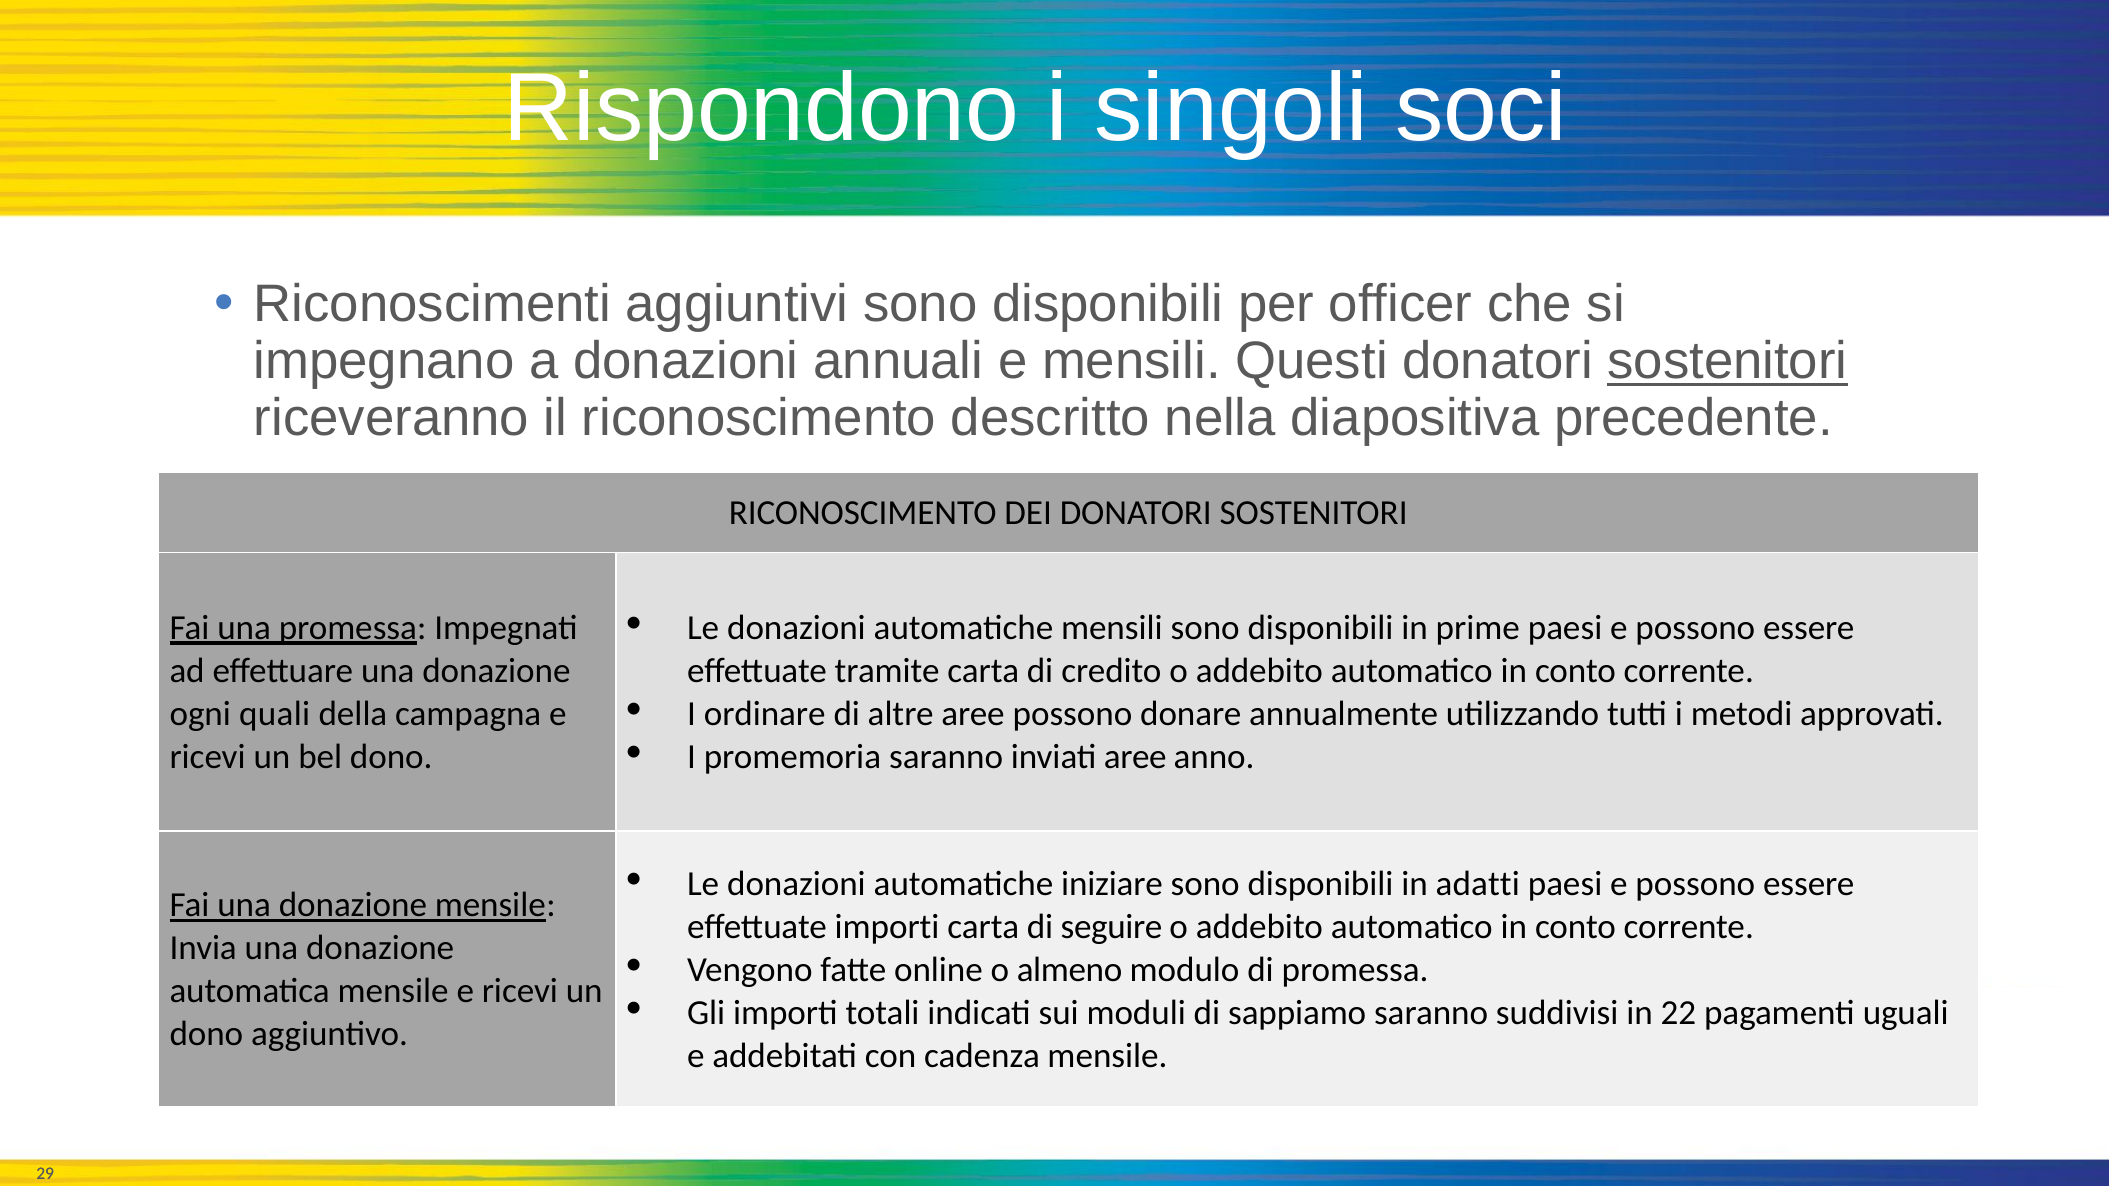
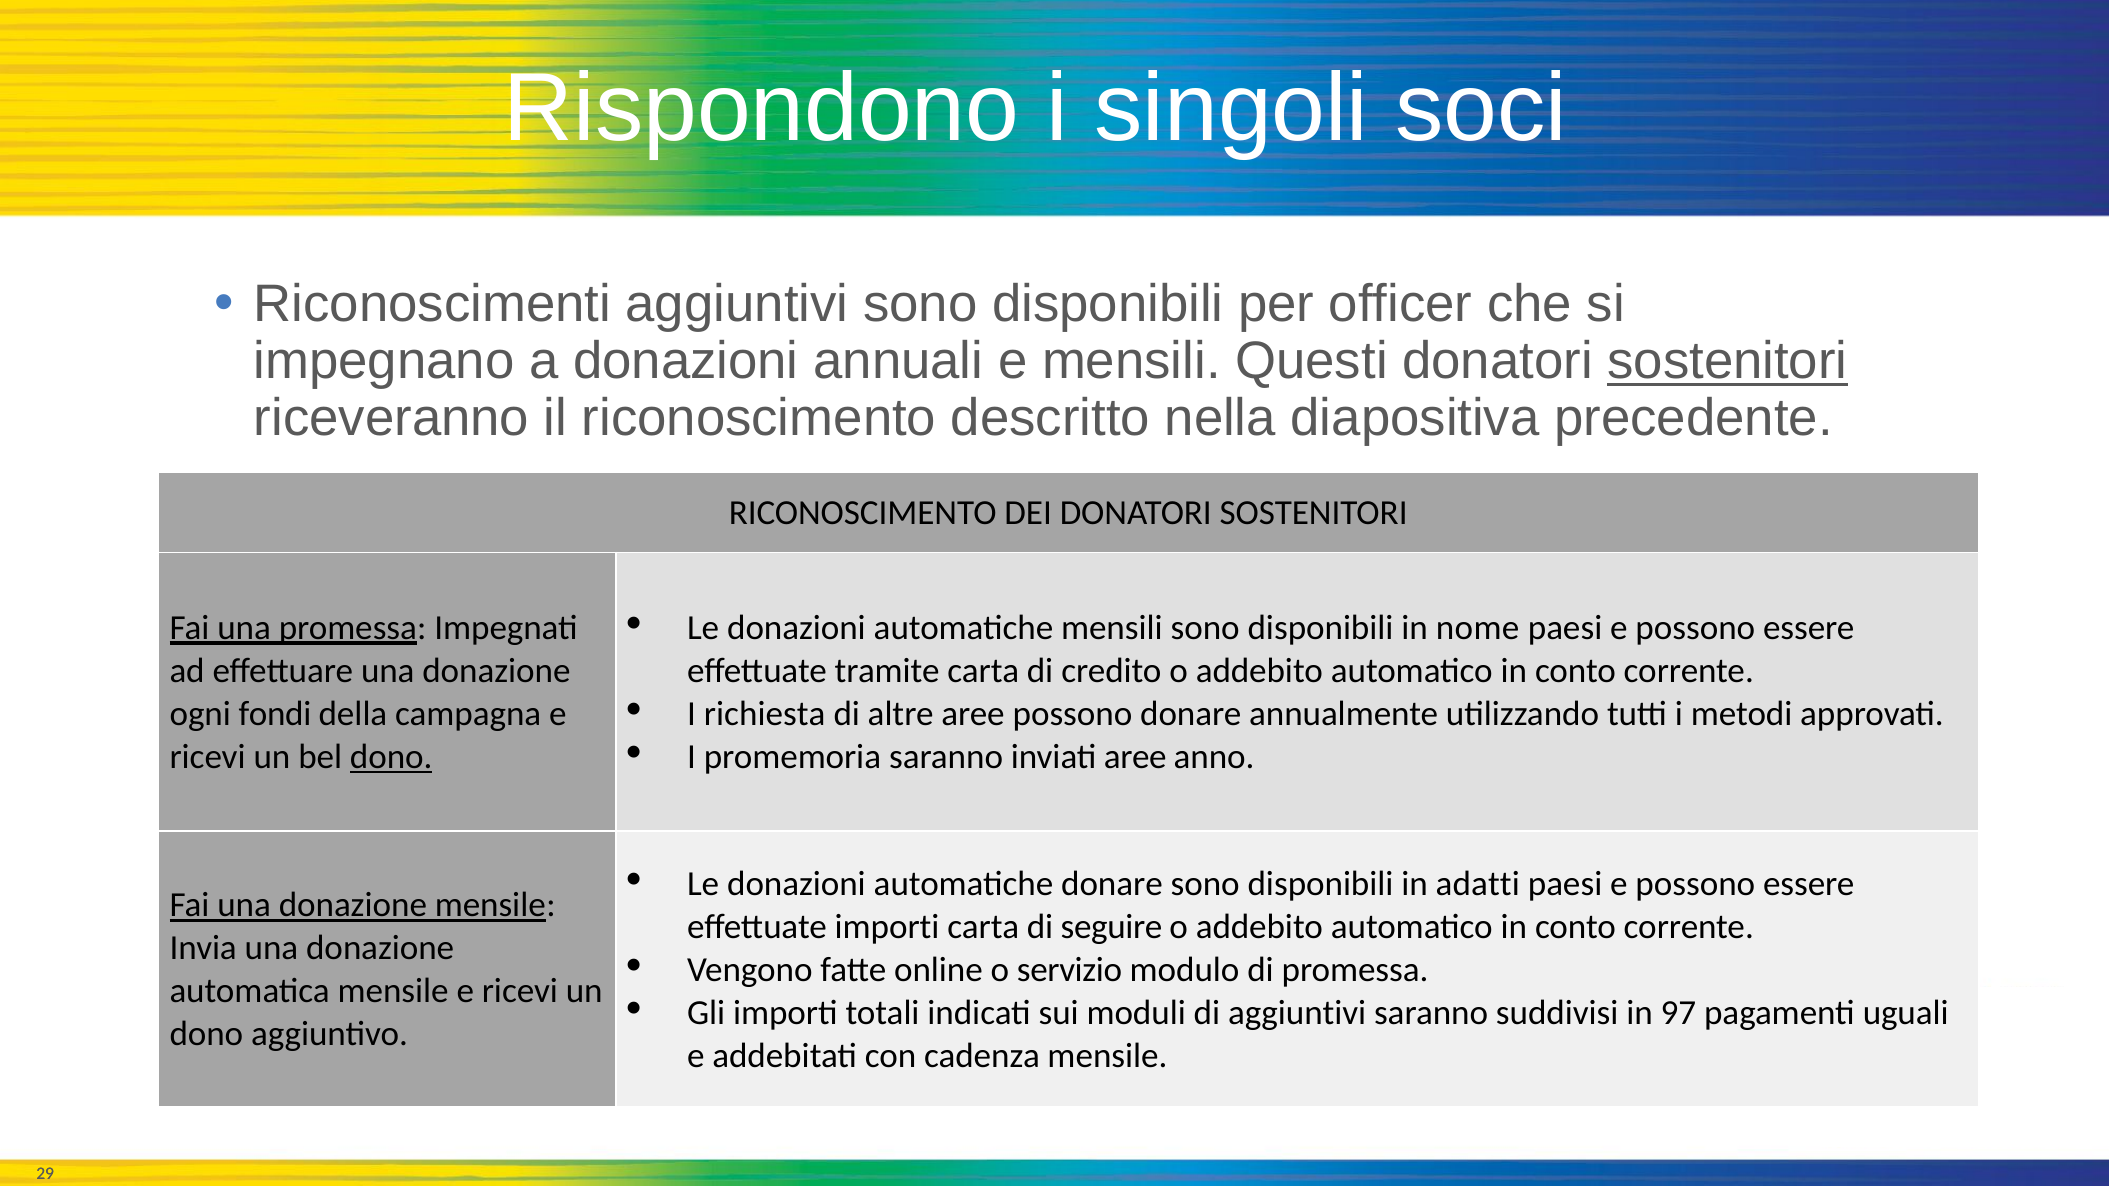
prime: prime -> nome
ordinare: ordinare -> richiesta
quali: quali -> fondi
dono at (391, 757) underline: none -> present
automatiche iniziare: iniziare -> donare
almeno: almeno -> servizio
di sappiamo: sappiamo -> aggiuntivi
22: 22 -> 97
